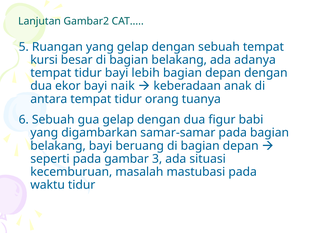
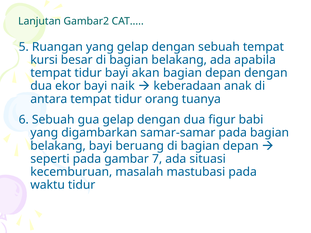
adanya: adanya -> apabila
lebih: lebih -> akan
3: 3 -> 7
